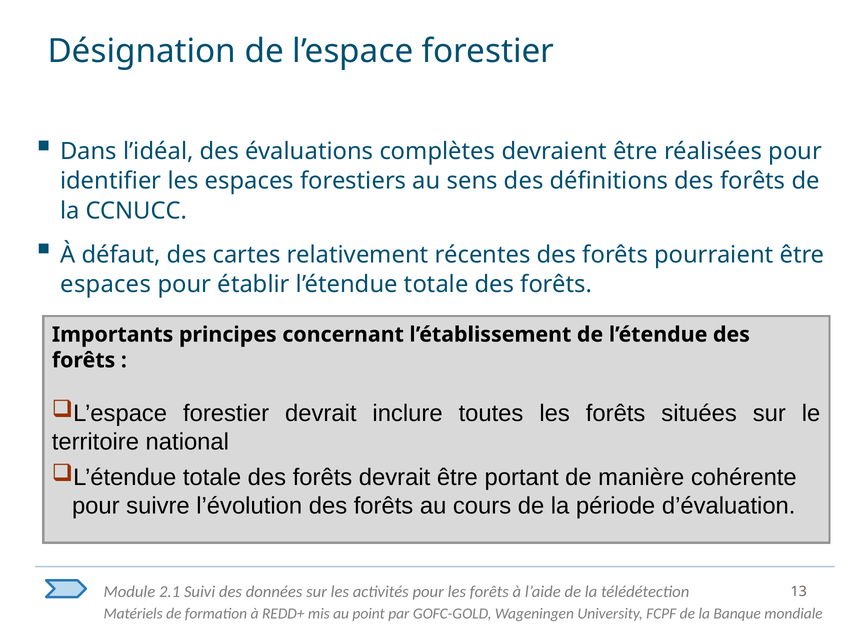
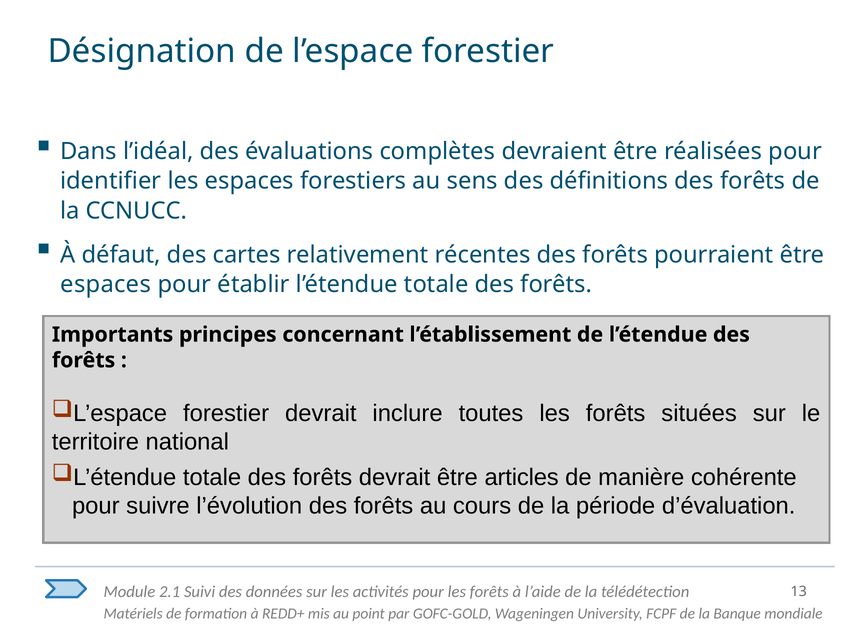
portant: portant -> articles
